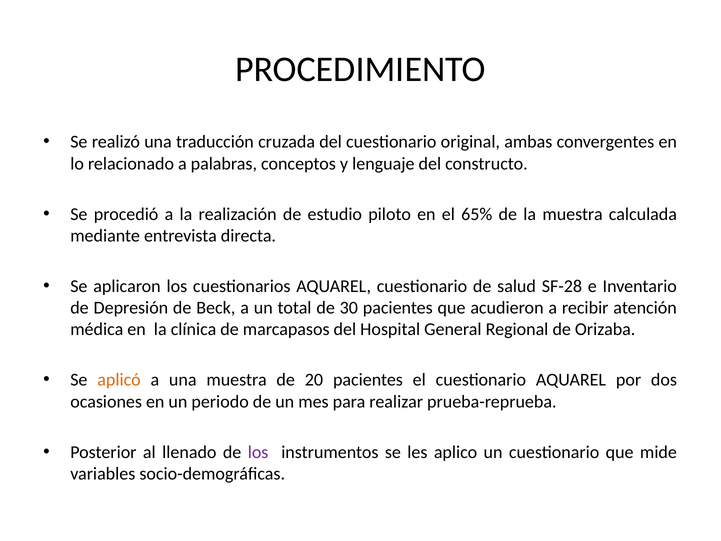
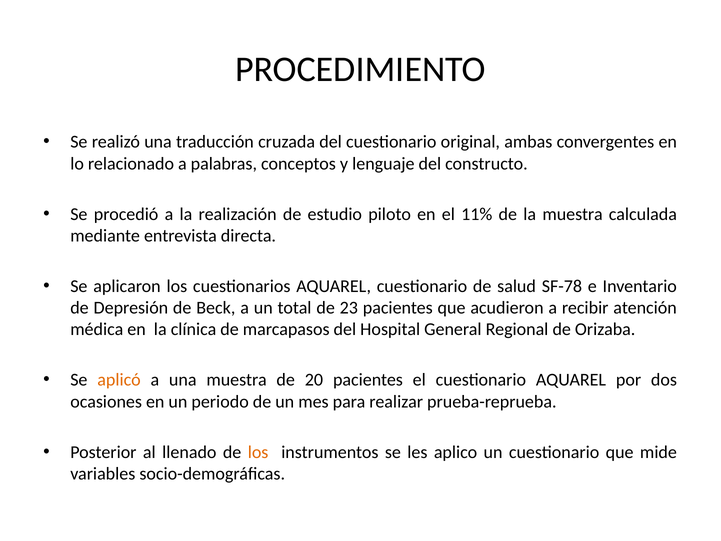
65%: 65% -> 11%
SF-28: SF-28 -> SF-78
30: 30 -> 23
los at (258, 452) colour: purple -> orange
